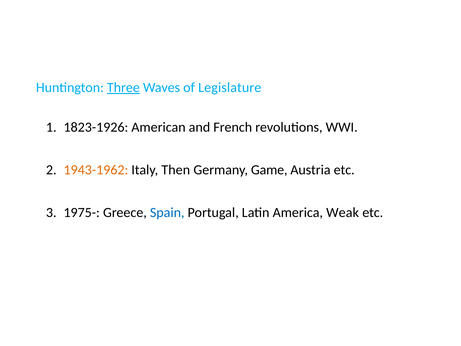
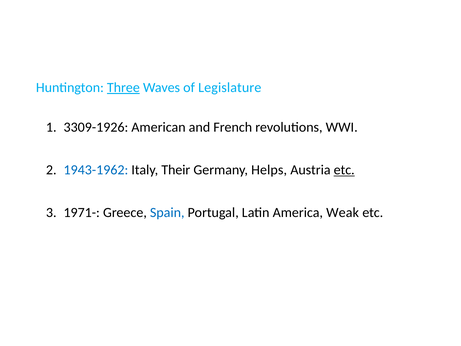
1823-1926: 1823-1926 -> 3309-1926
1943-1962 colour: orange -> blue
Then: Then -> Their
Game: Game -> Helps
etc at (344, 170) underline: none -> present
1975-: 1975- -> 1971-
